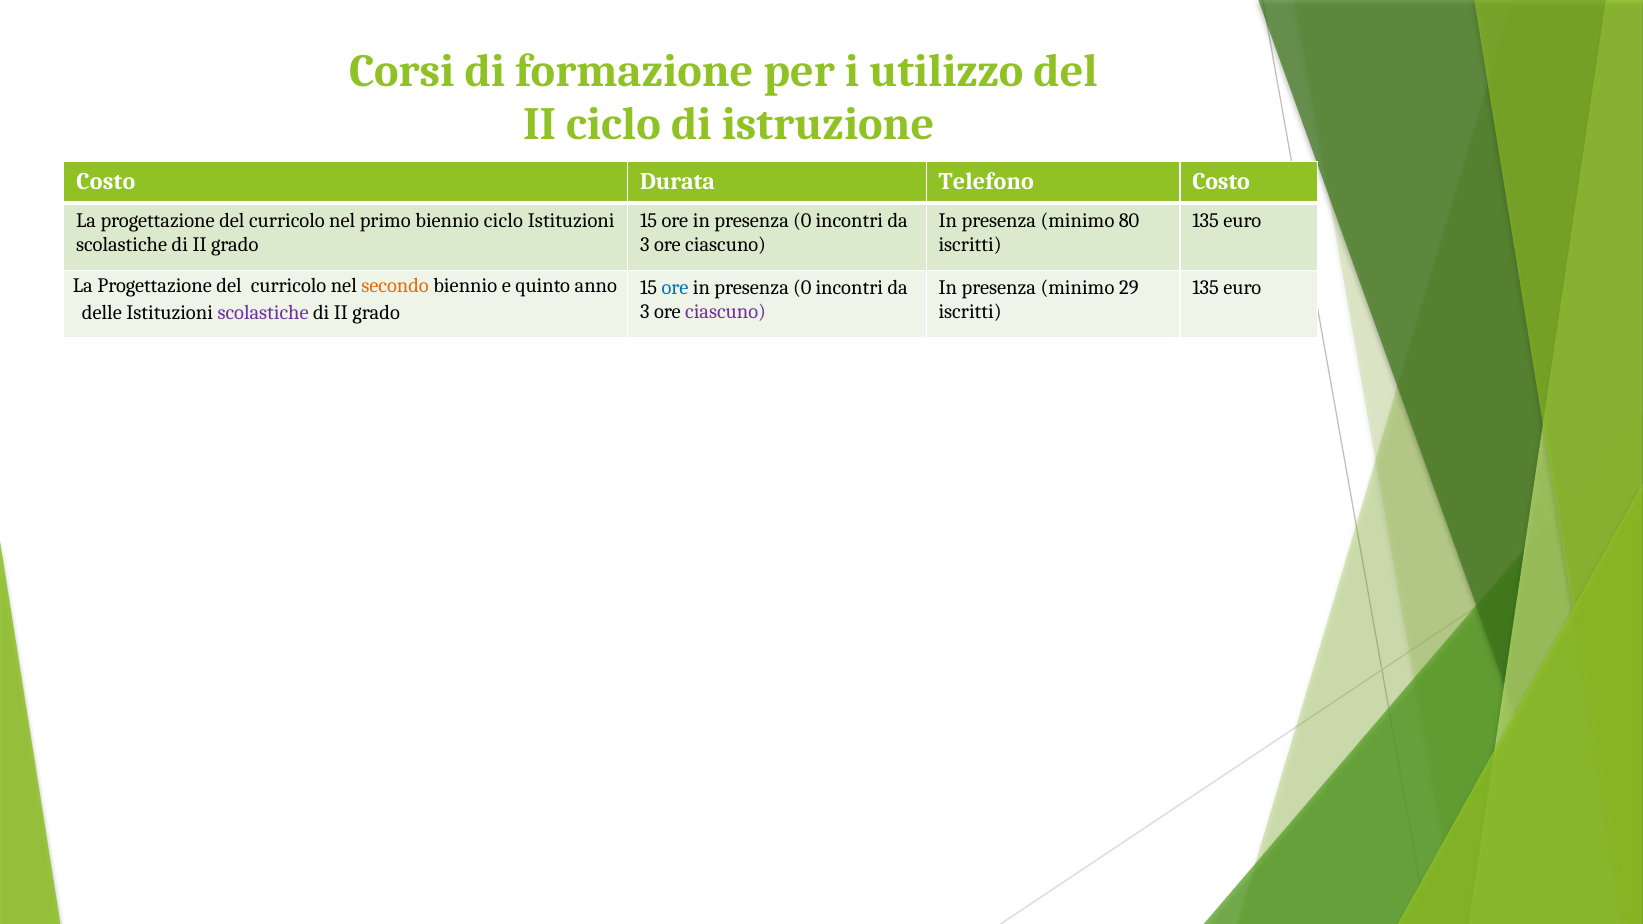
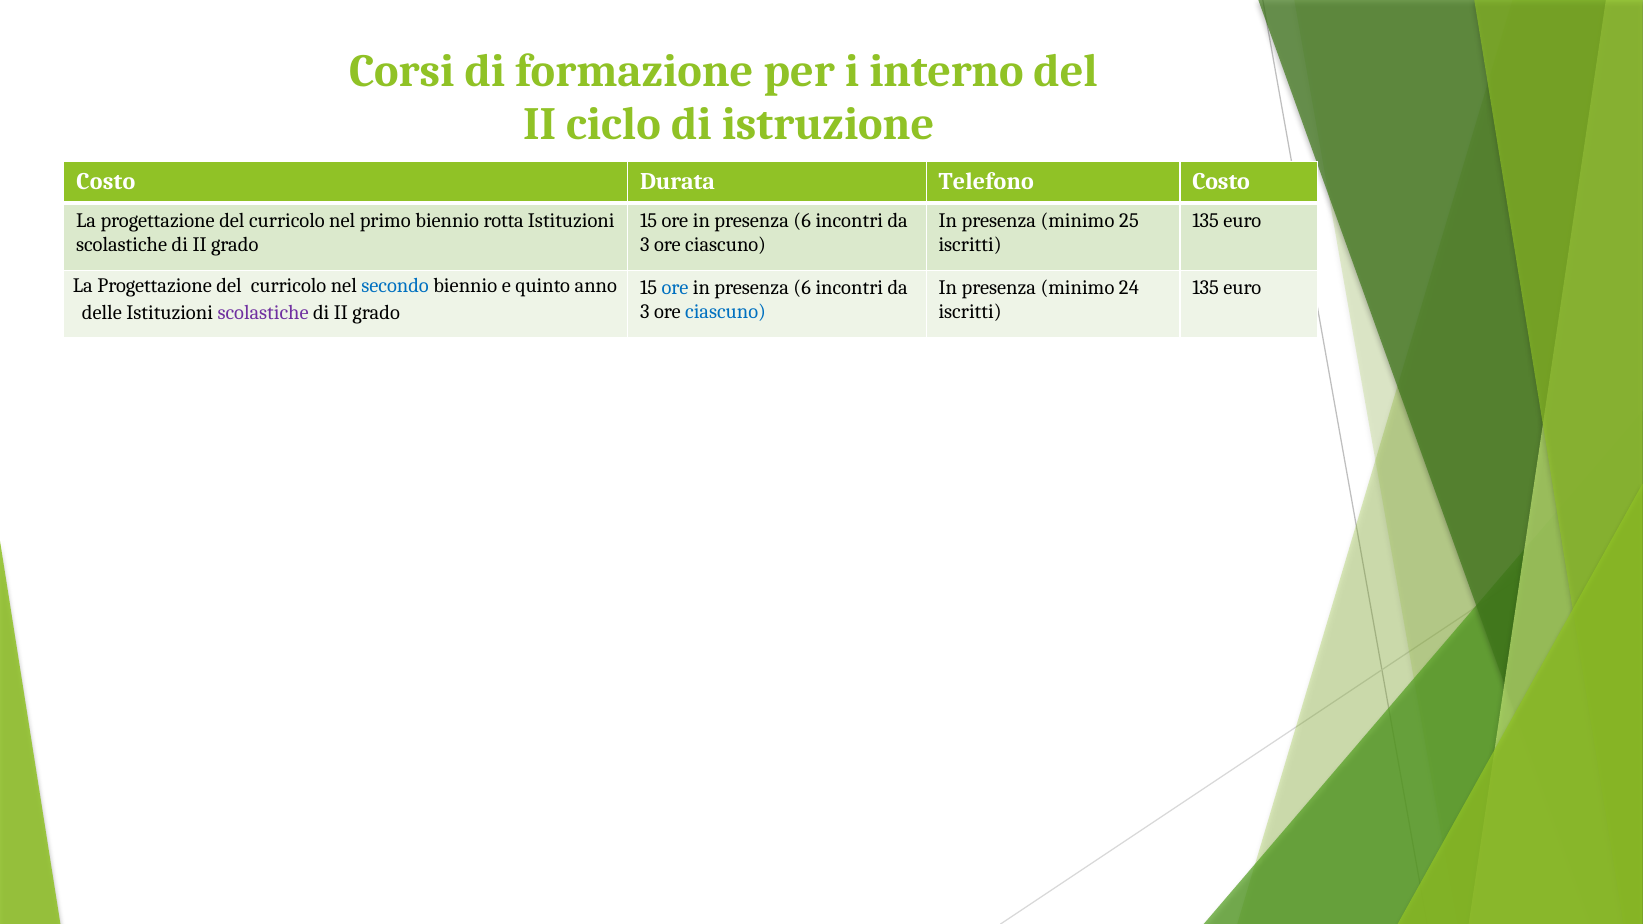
utilizzo: utilizzo -> interno
biennio ciclo: ciclo -> rotta
0 at (802, 221): 0 -> 6
80: 80 -> 25
secondo colour: orange -> blue
0 at (802, 288): 0 -> 6
29: 29 -> 24
ciascuno at (726, 312) colour: purple -> blue
